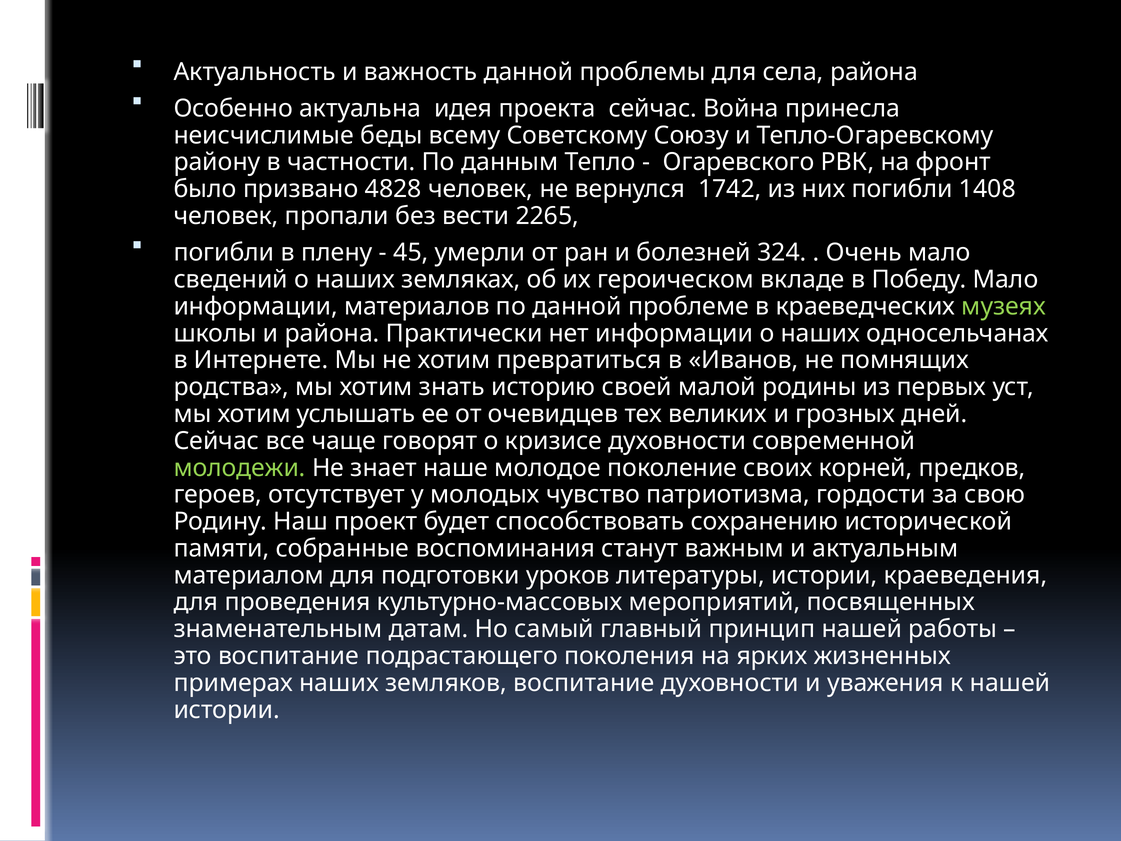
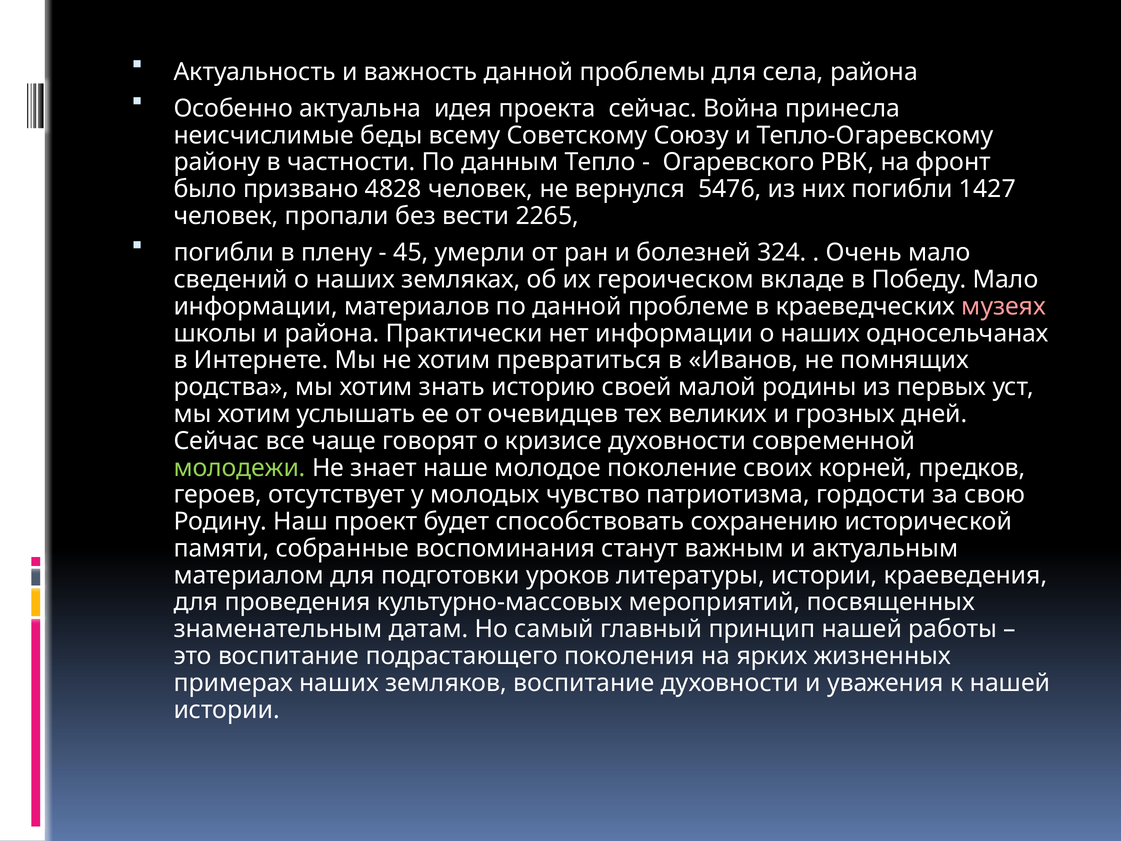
1742: 1742 -> 5476
1408: 1408 -> 1427
музеях colour: light green -> pink
